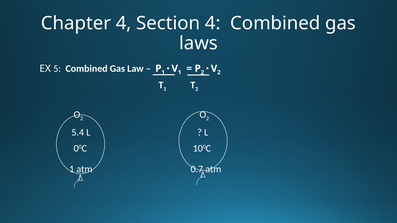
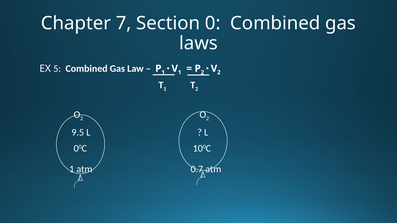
Chapter 4: 4 -> 7
Section 4: 4 -> 0
5.4: 5.4 -> 9.5
